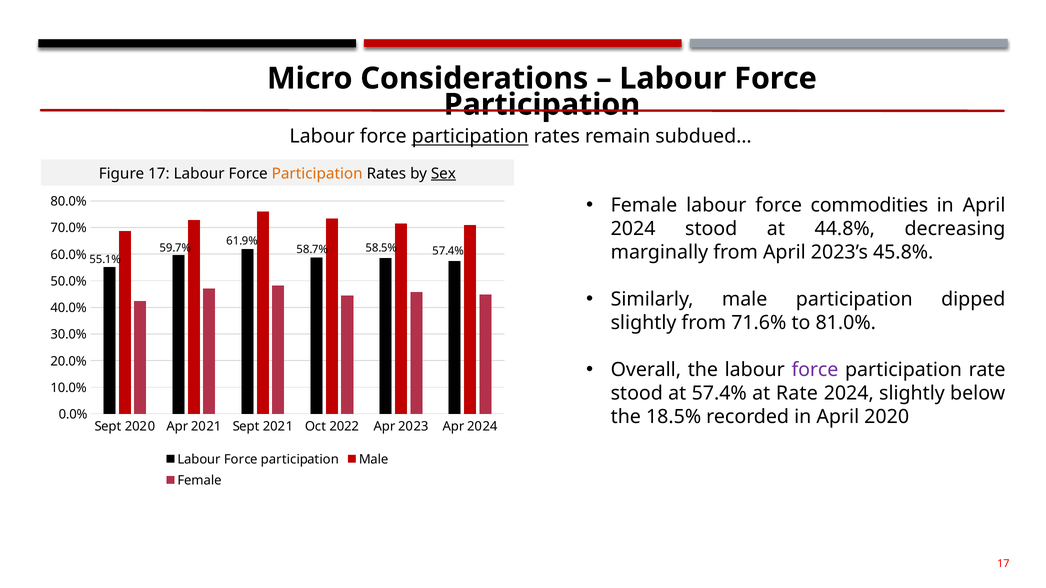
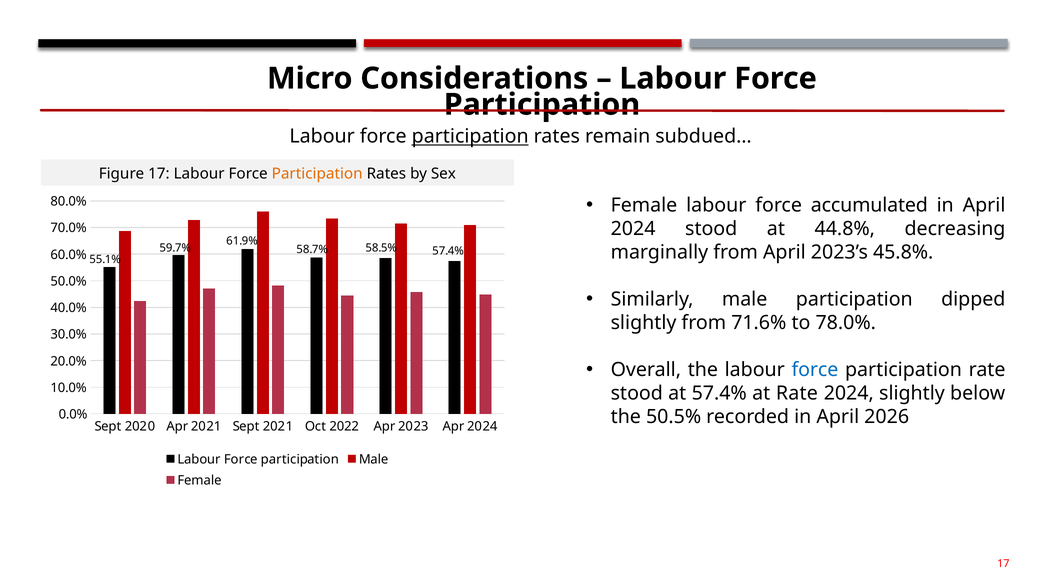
Sex underline: present -> none
commodities: commodities -> accumulated
81.0%: 81.0% -> 78.0%
force at (815, 370) colour: purple -> blue
18.5%: 18.5% -> 50.5%
April 2020: 2020 -> 2026
